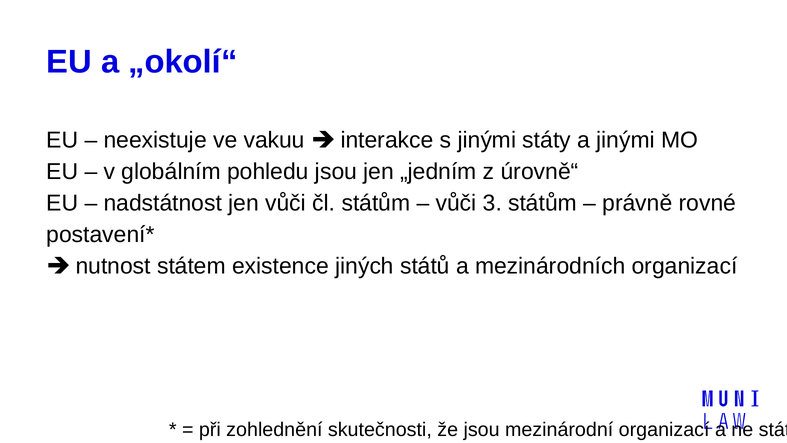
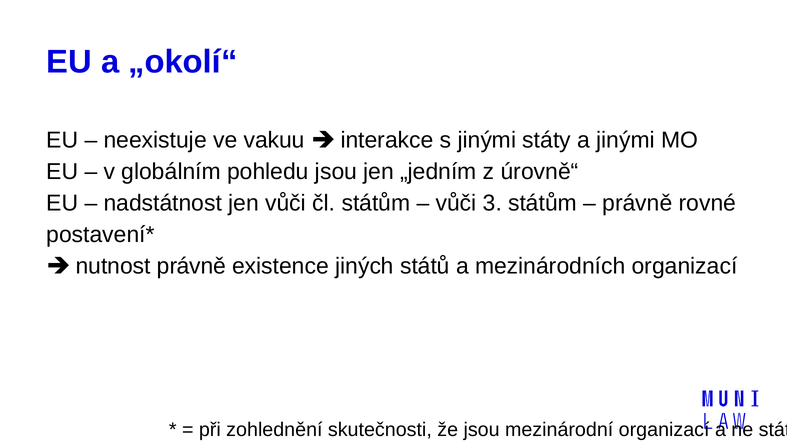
nutnost státem: státem -> právně
